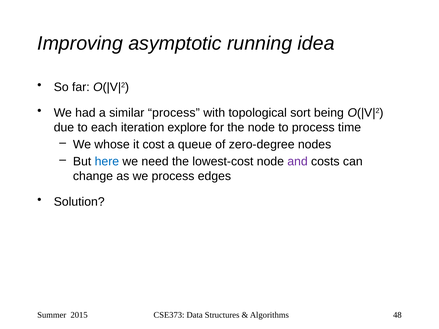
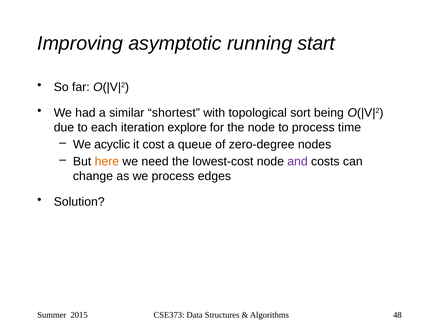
idea: idea -> start
similar process: process -> shortest
whose: whose -> acyclic
here colour: blue -> orange
